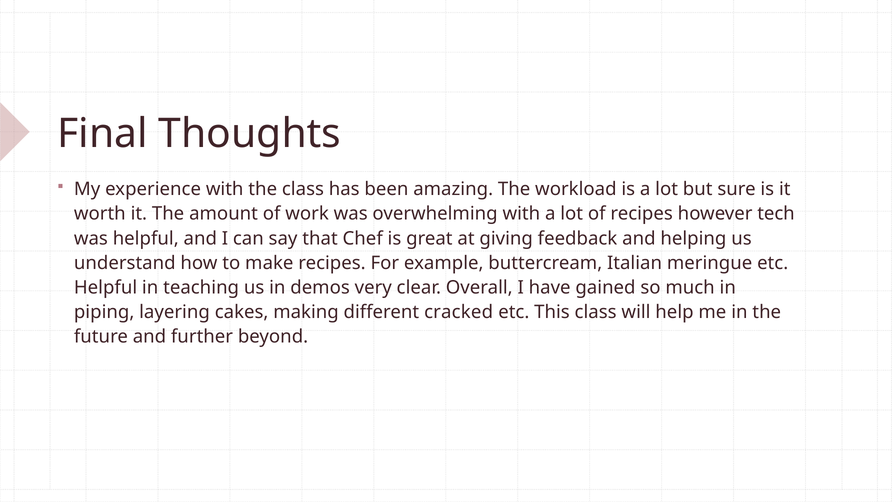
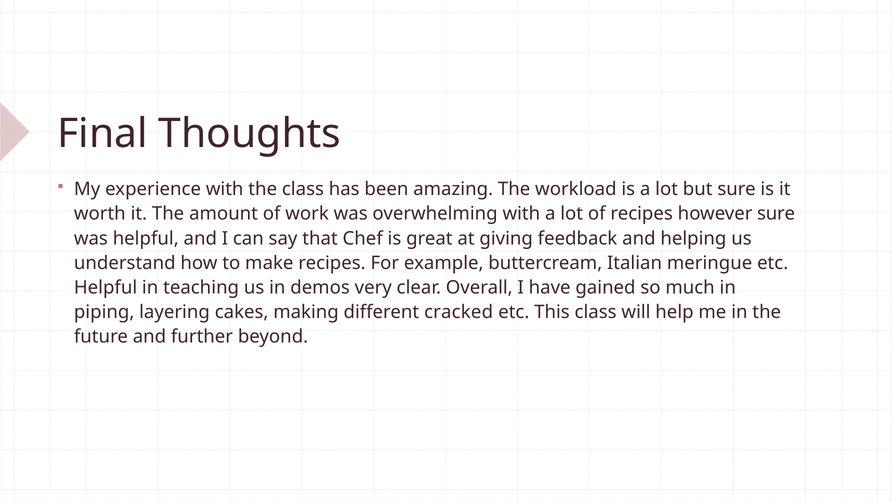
however tech: tech -> sure
